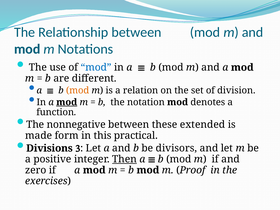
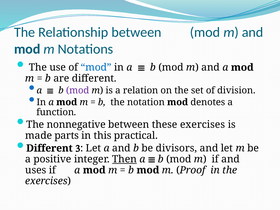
mod at (78, 90) colour: orange -> purple
mod at (67, 102) underline: present -> none
these extended: extended -> exercises
form: form -> parts
Divisions at (49, 148): Divisions -> Different
zero: zero -> uses
